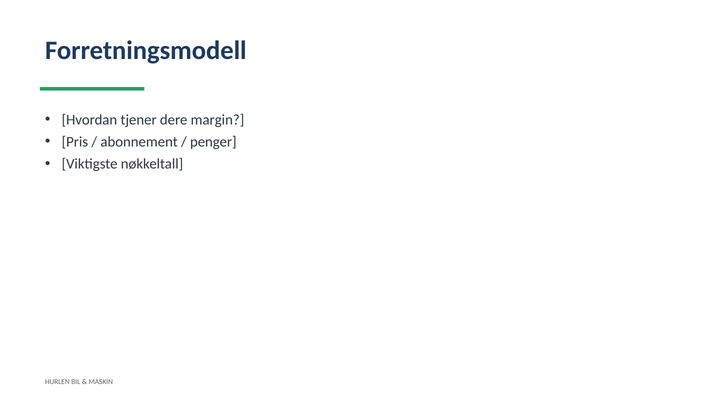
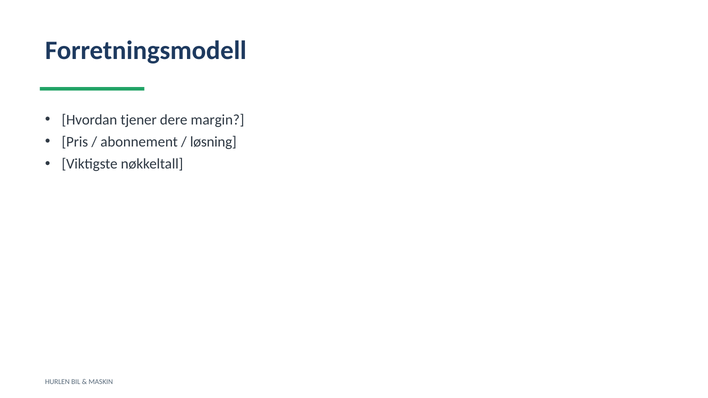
penger: penger -> løsning
